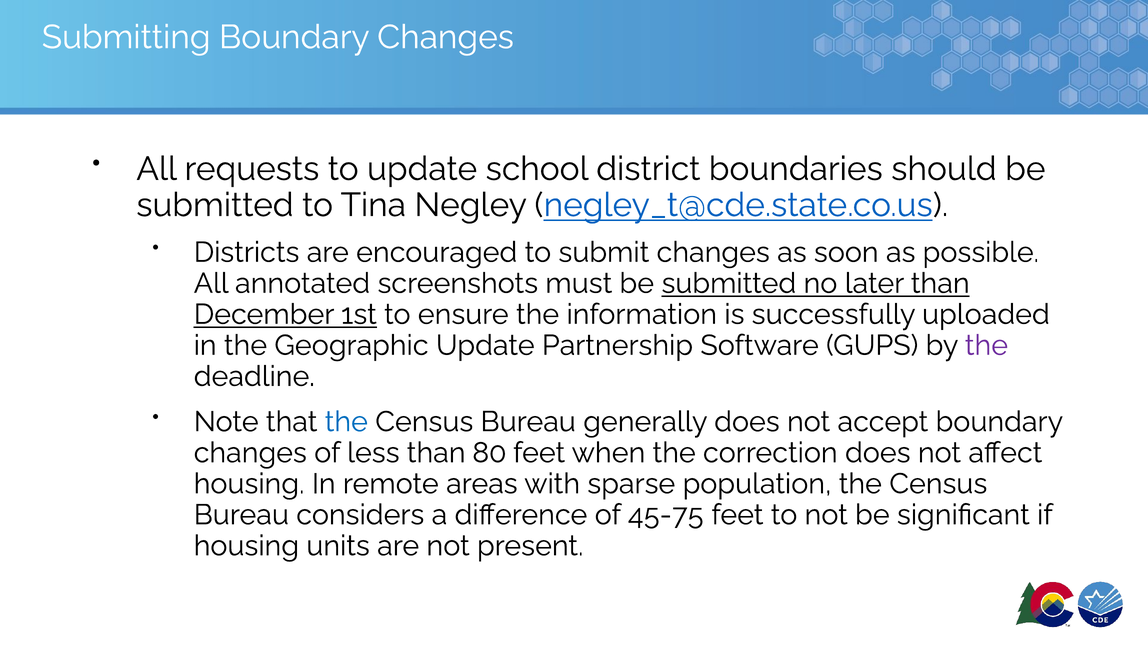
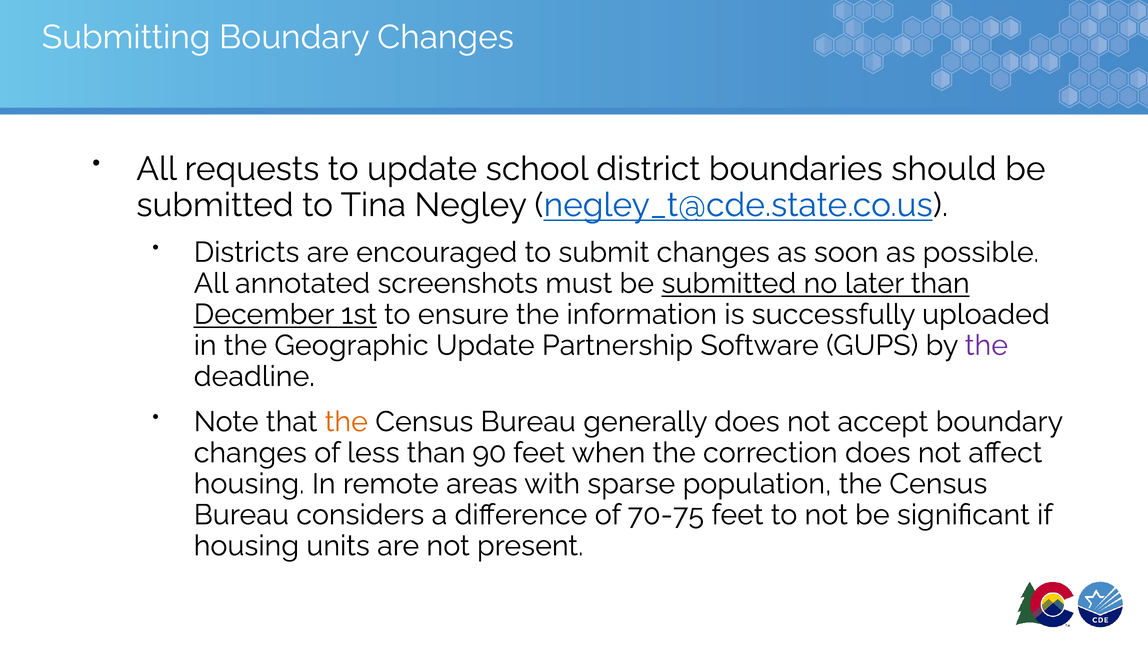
the at (346, 422) colour: blue -> orange
80: 80 -> 90
45-75: 45-75 -> 70-75
